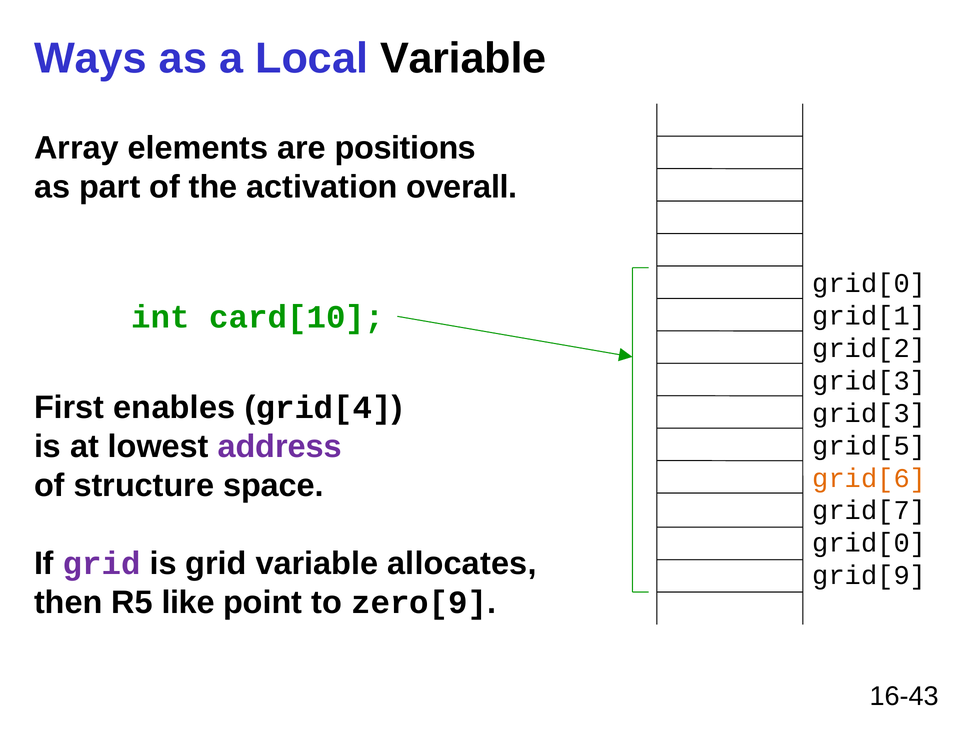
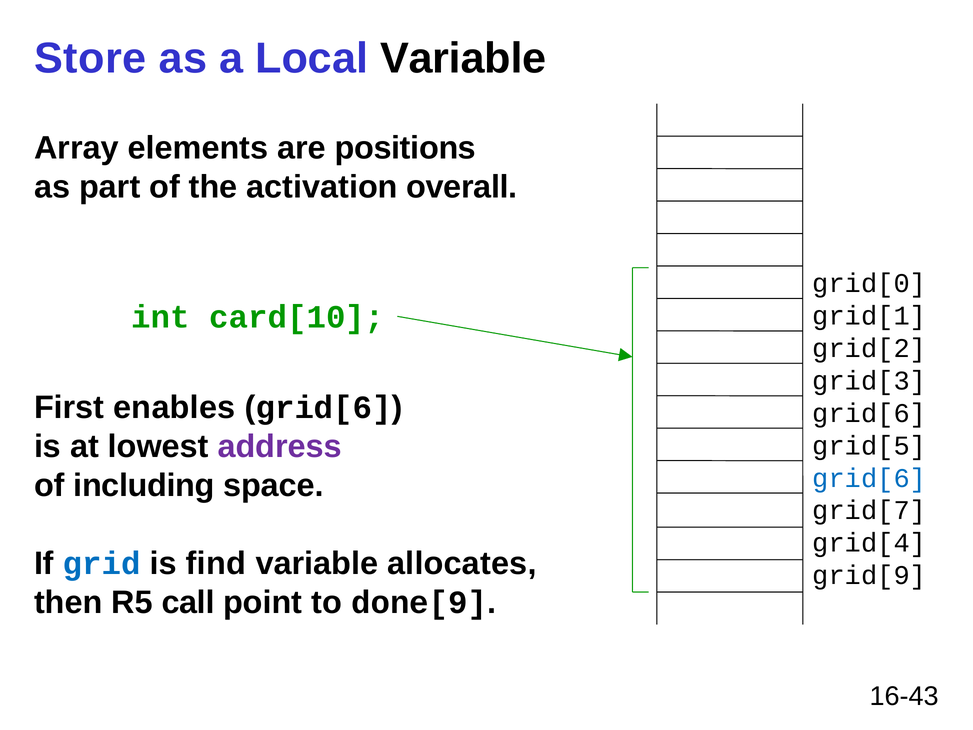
Ways: Ways -> Store
grid[4 at (324, 408): grid[4 -> grid[6
grid[3 at (869, 413): grid[3 -> grid[6
grid[6 at (869, 478) colour: orange -> blue
structure: structure -> including
grid[0 at (869, 543): grid[0 -> grid[4
grid at (102, 563) colour: purple -> blue
is grid: grid -> find
like: like -> call
zero[9: zero[9 -> done[9
